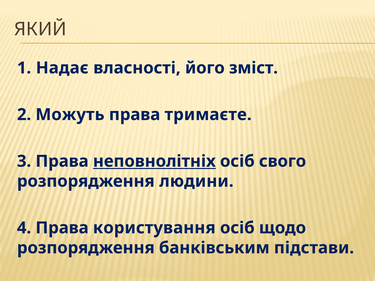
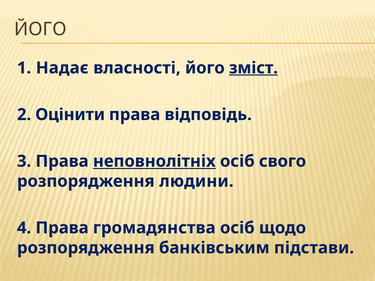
ЯКИЙ at (40, 29): ЯКИЙ -> ЙОГО
зміст underline: none -> present
Можуть: Можуть -> Оцінити
тримаєте: тримаєте -> відповідь
користування: користування -> громадянства
